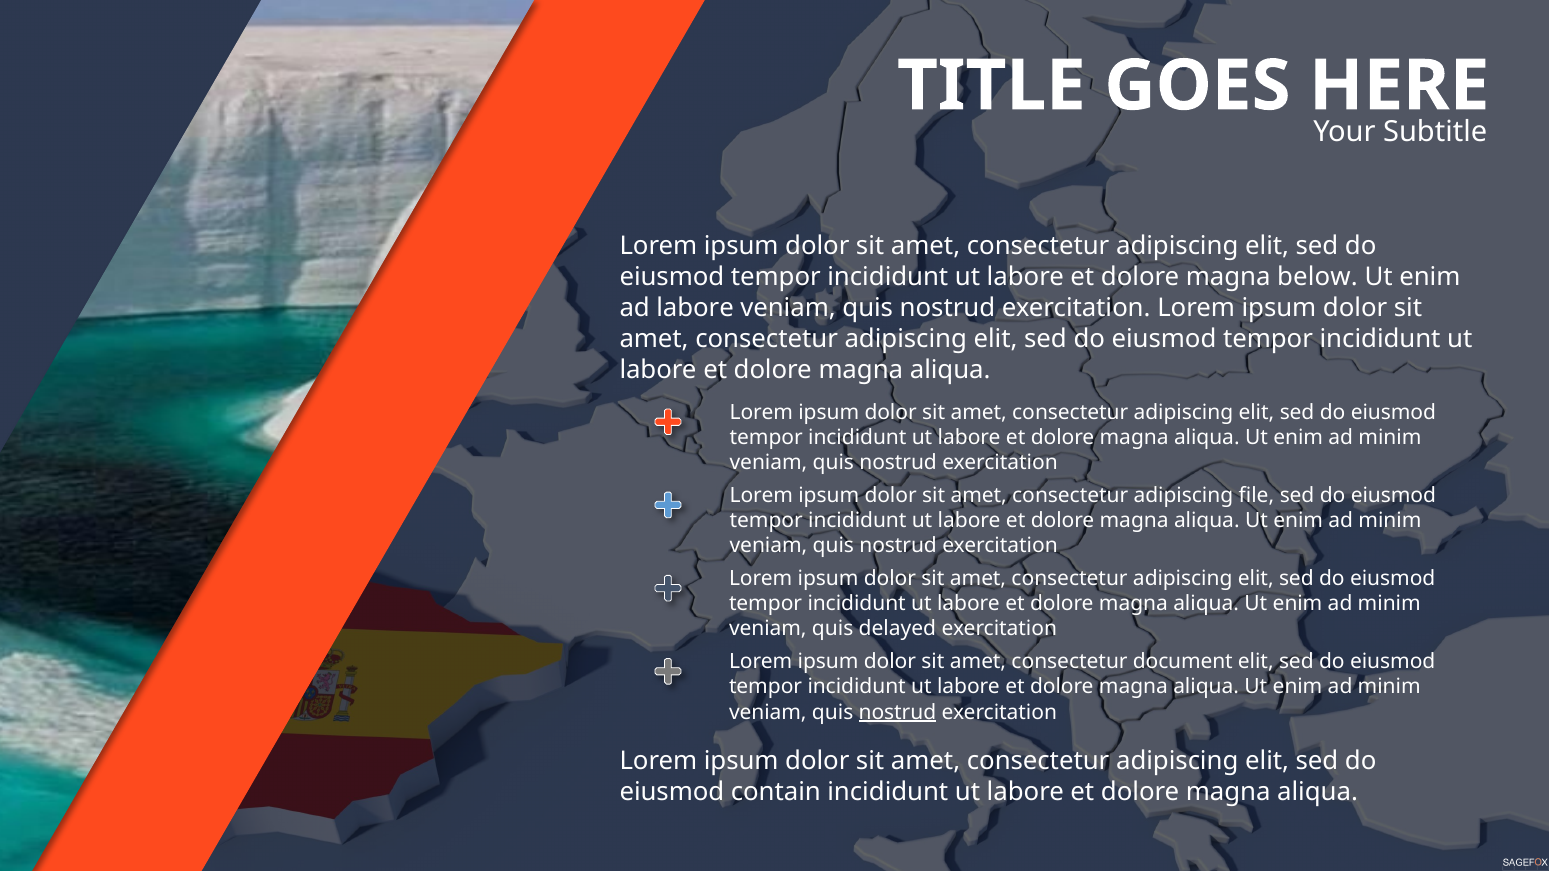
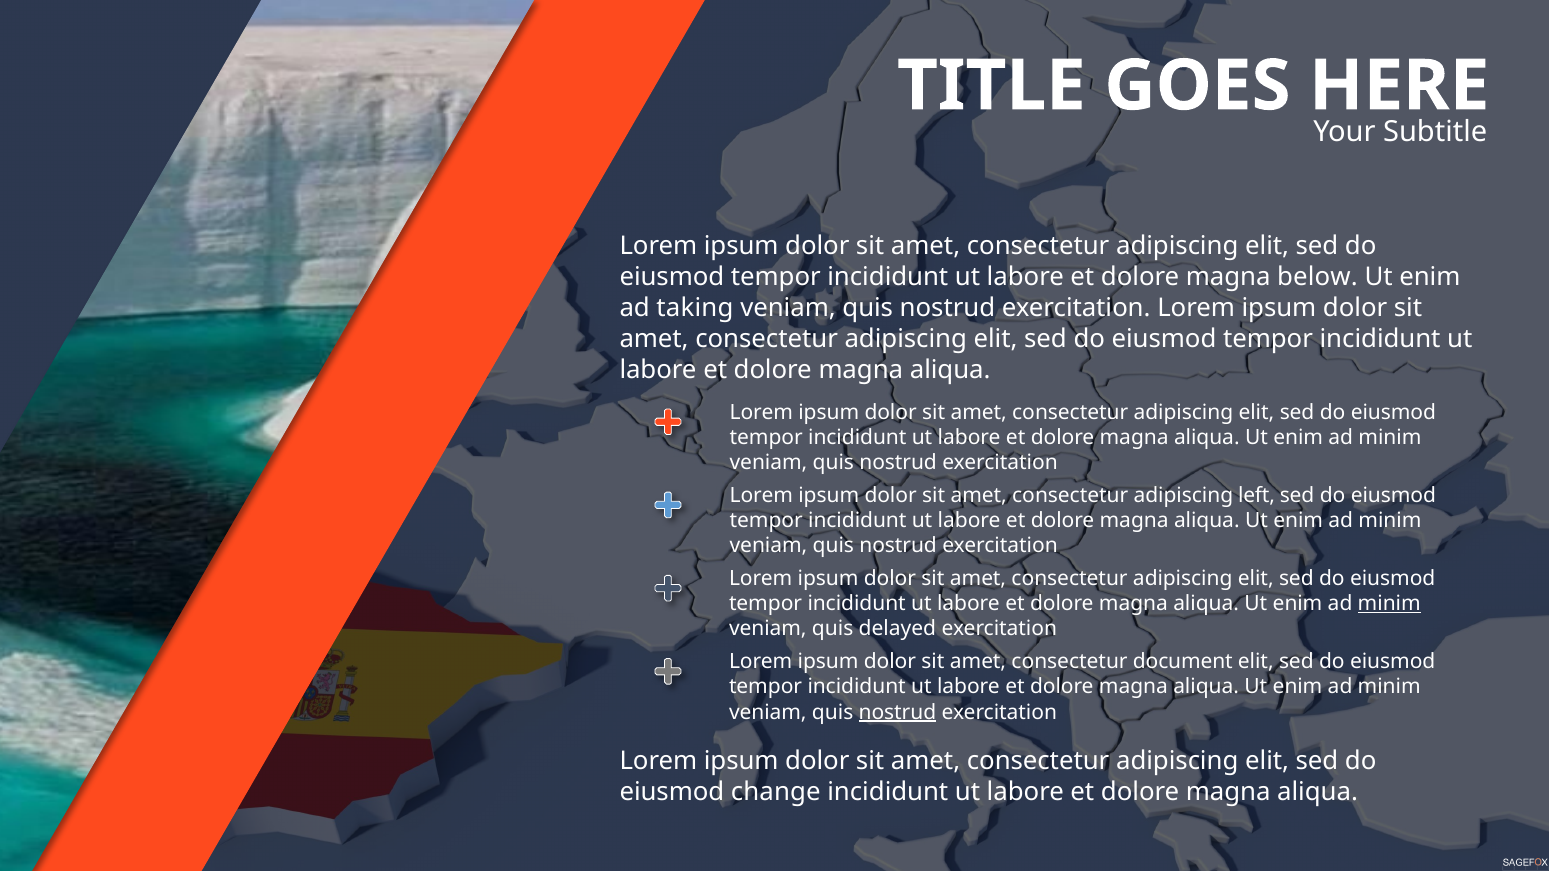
ad labore: labore -> taking
file: file -> left
minim at (1389, 604) underline: none -> present
contain: contain -> change
